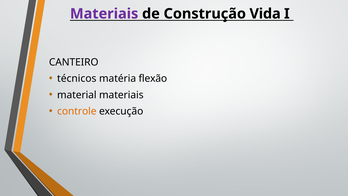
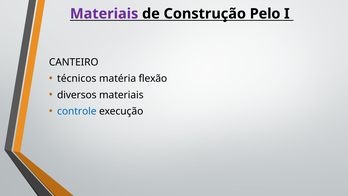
Vida: Vida -> Pelo
material: material -> diversos
controle colour: orange -> blue
